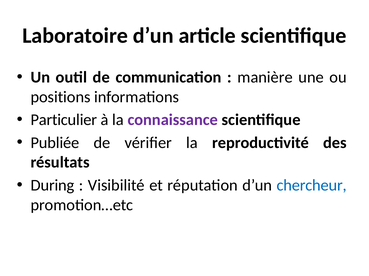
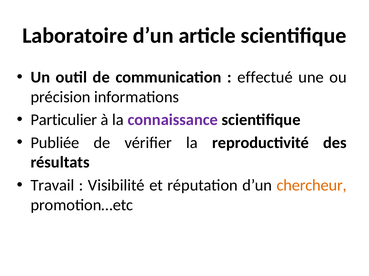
manière: manière -> effectué
positions: positions -> précision
During: During -> Travail
chercheur colour: blue -> orange
